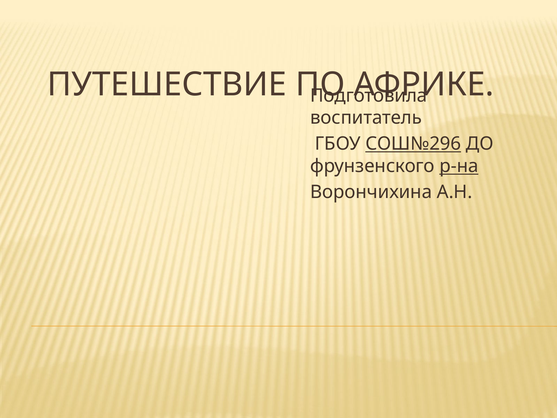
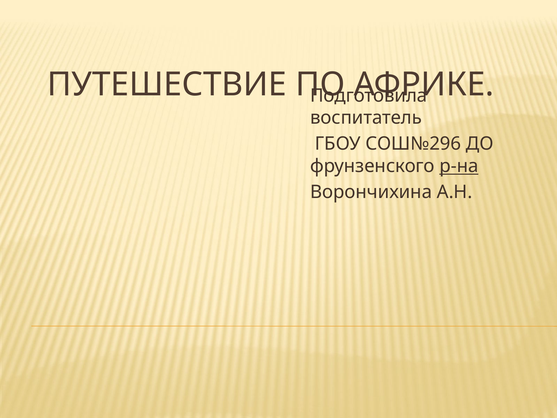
СОШ№296 underline: present -> none
